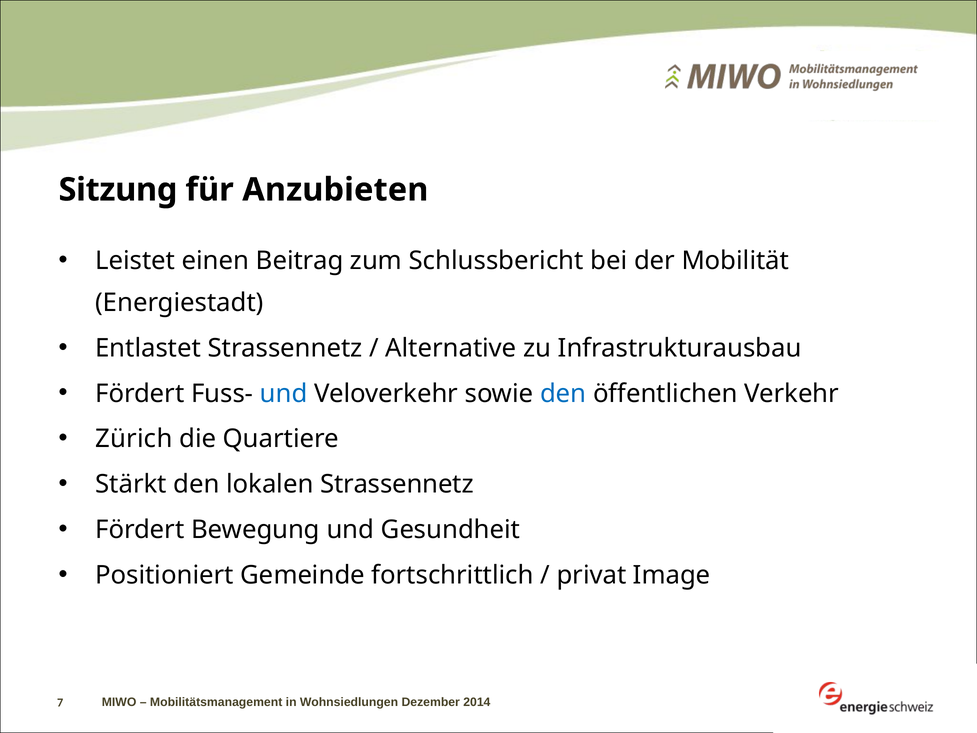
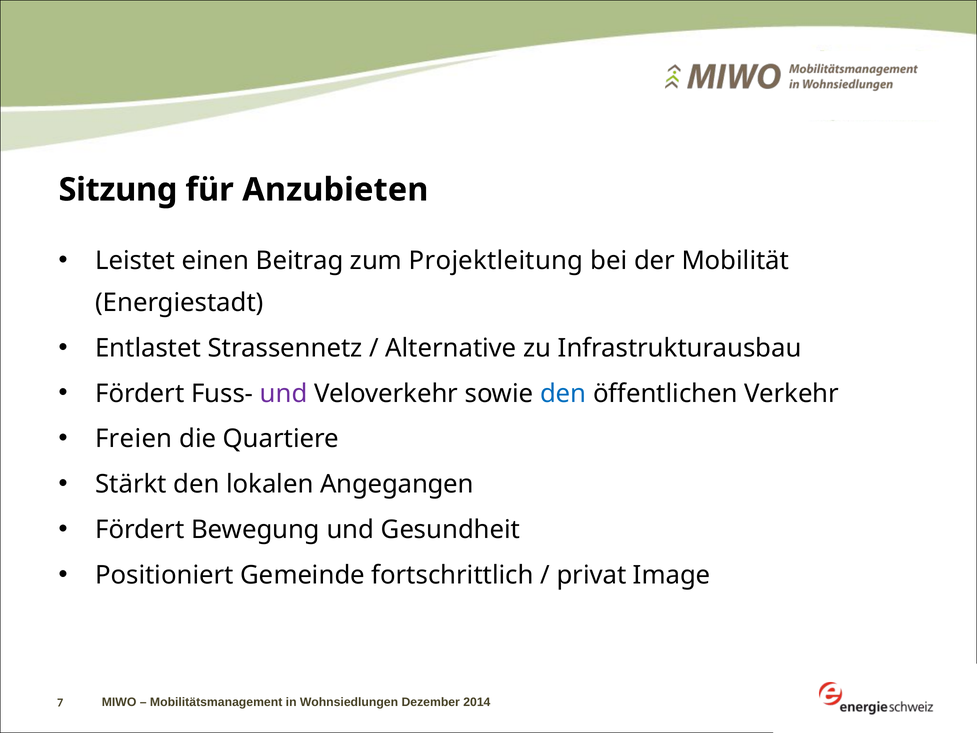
Schlussbericht: Schlussbericht -> Projektleitung
und at (284, 393) colour: blue -> purple
Zürich: Zürich -> Freien
lokalen Strassennetz: Strassennetz -> Angegangen
